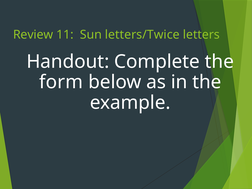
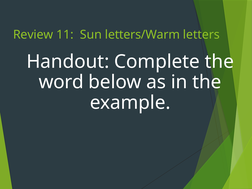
letters/Twice: letters/Twice -> letters/Warm
form: form -> word
